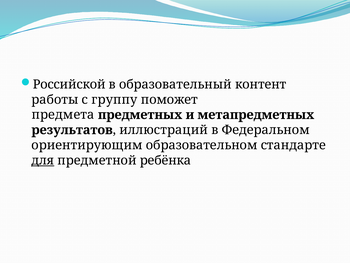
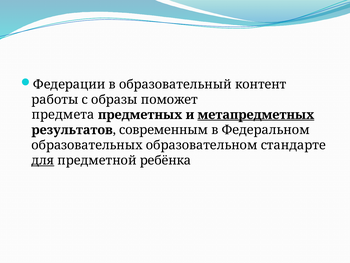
Российской: Российской -> Федерации
группу: группу -> образы
метапредметных underline: none -> present
иллюстраций: иллюстраций -> современным
ориентирующим: ориентирующим -> образовательных
